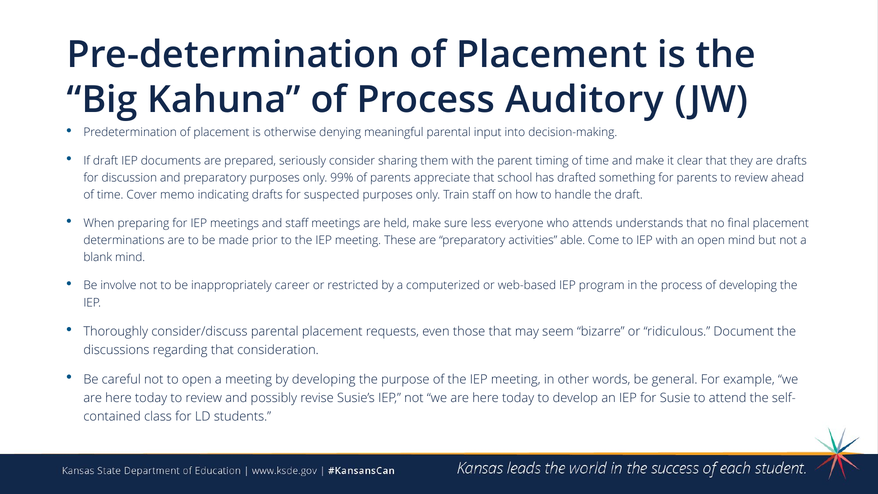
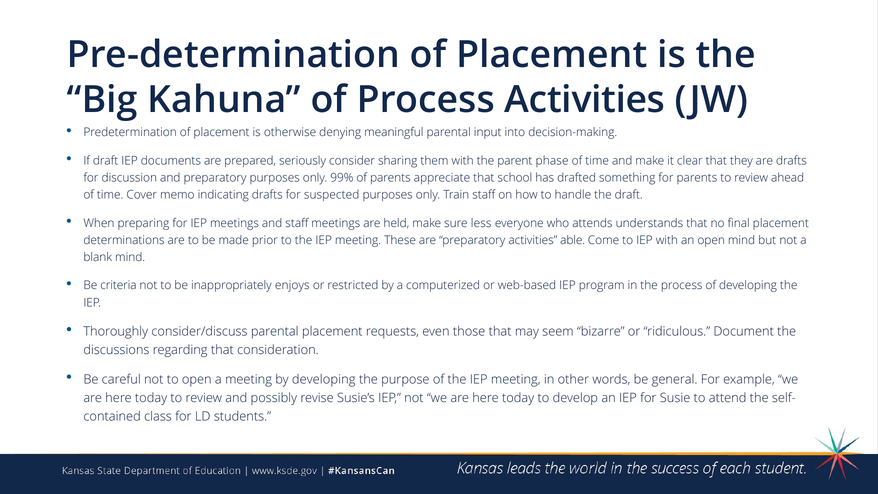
Process Auditory: Auditory -> Activities
timing: timing -> phase
involve: involve -> criteria
career: career -> enjoys
